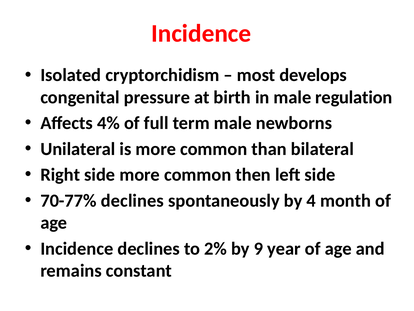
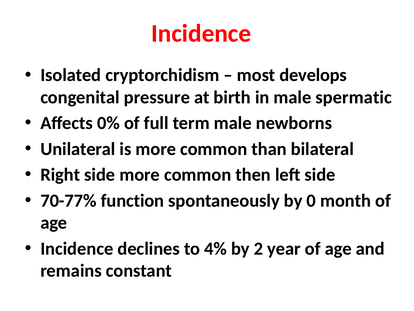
regulation: regulation -> spermatic
4%: 4% -> 0%
70-77% declines: declines -> function
4: 4 -> 0
2%: 2% -> 4%
9: 9 -> 2
